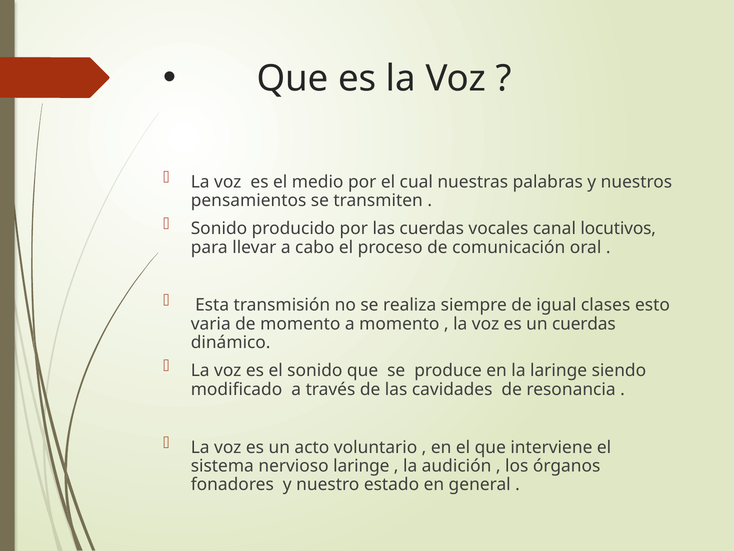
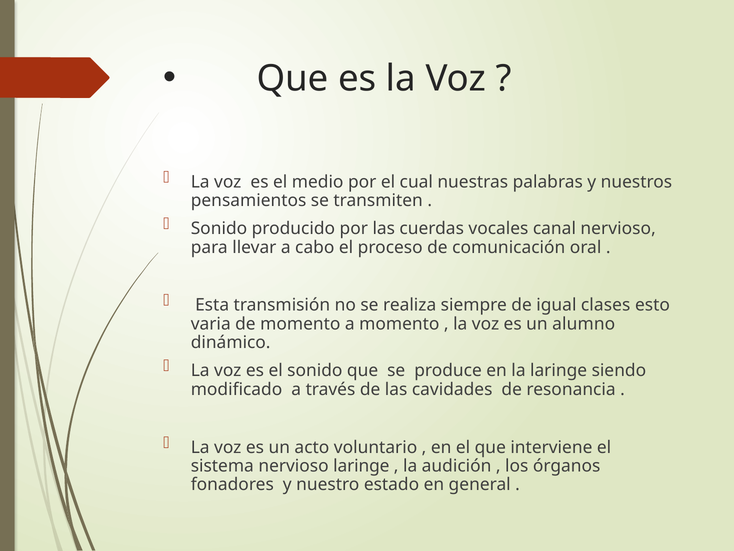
canal locutivos: locutivos -> nervioso
un cuerdas: cuerdas -> alumno
